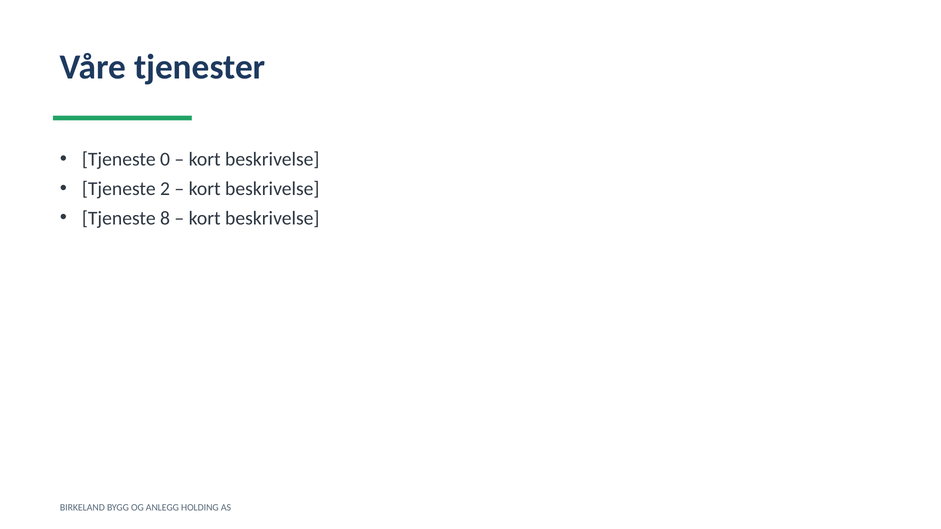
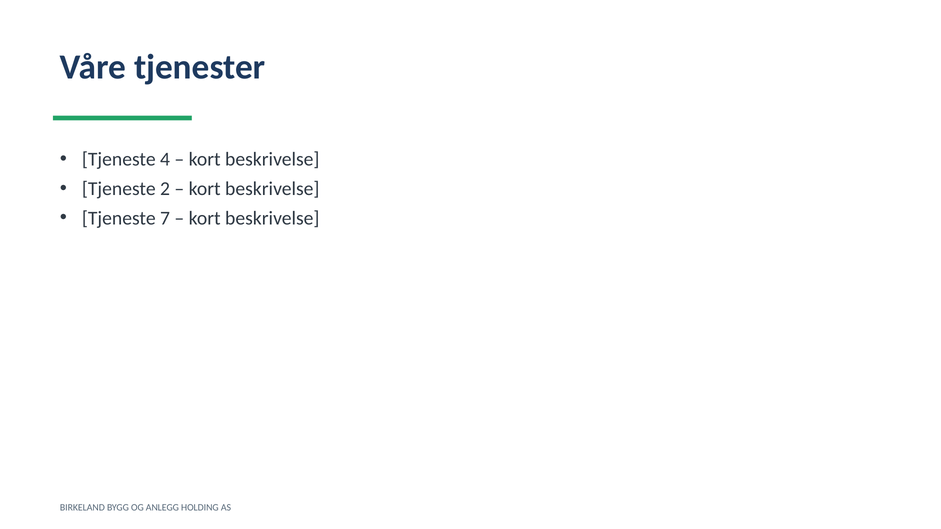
0: 0 -> 4
8: 8 -> 7
